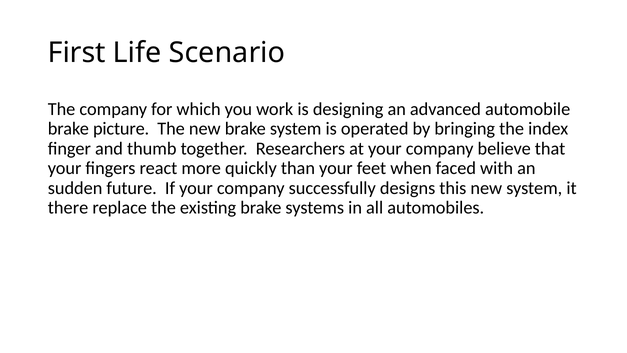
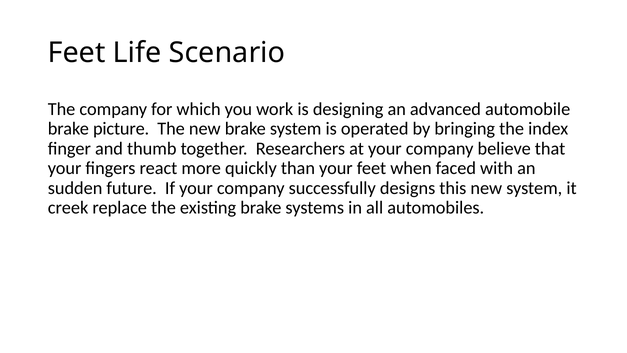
First at (77, 53): First -> Feet
there: there -> creek
